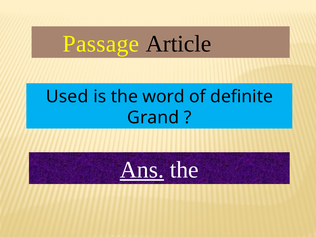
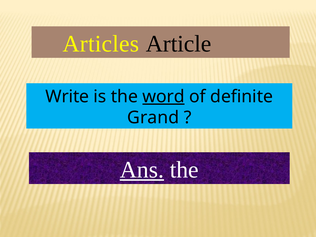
Passage: Passage -> Articles
Used: Used -> Write
word underline: none -> present
